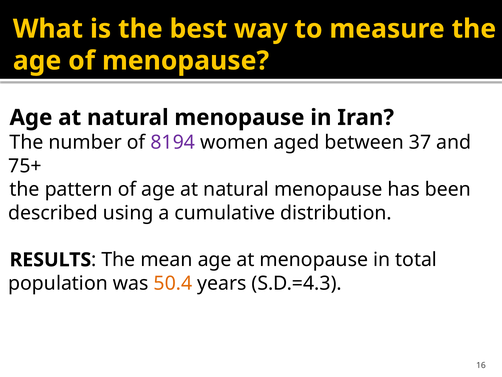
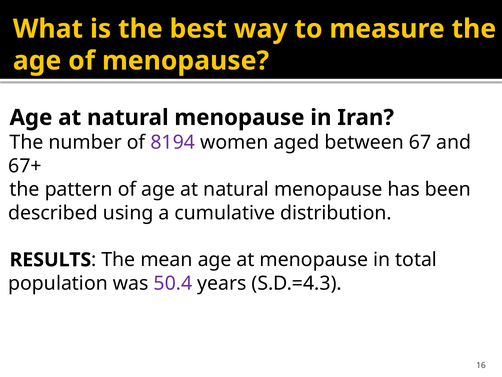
37: 37 -> 67
75+: 75+ -> 67+
50.4 colour: orange -> purple
